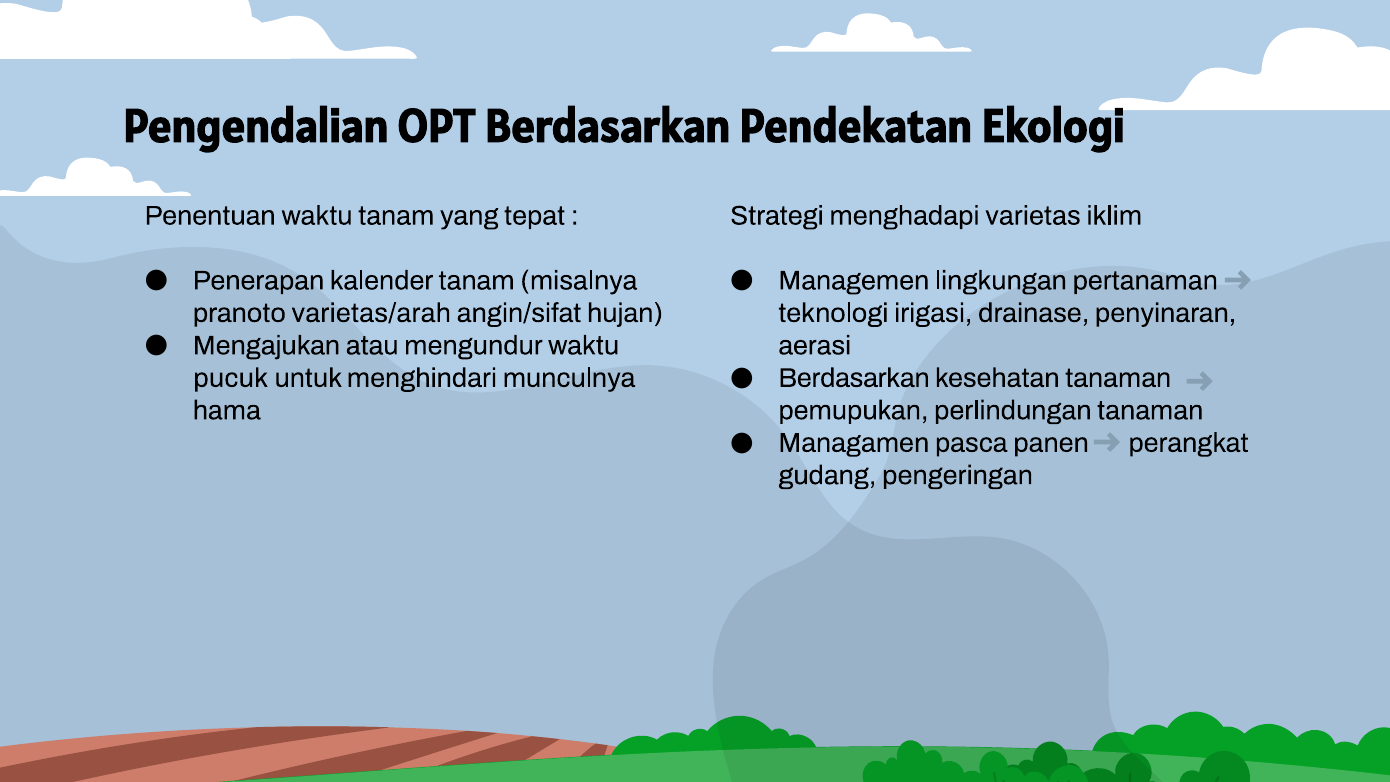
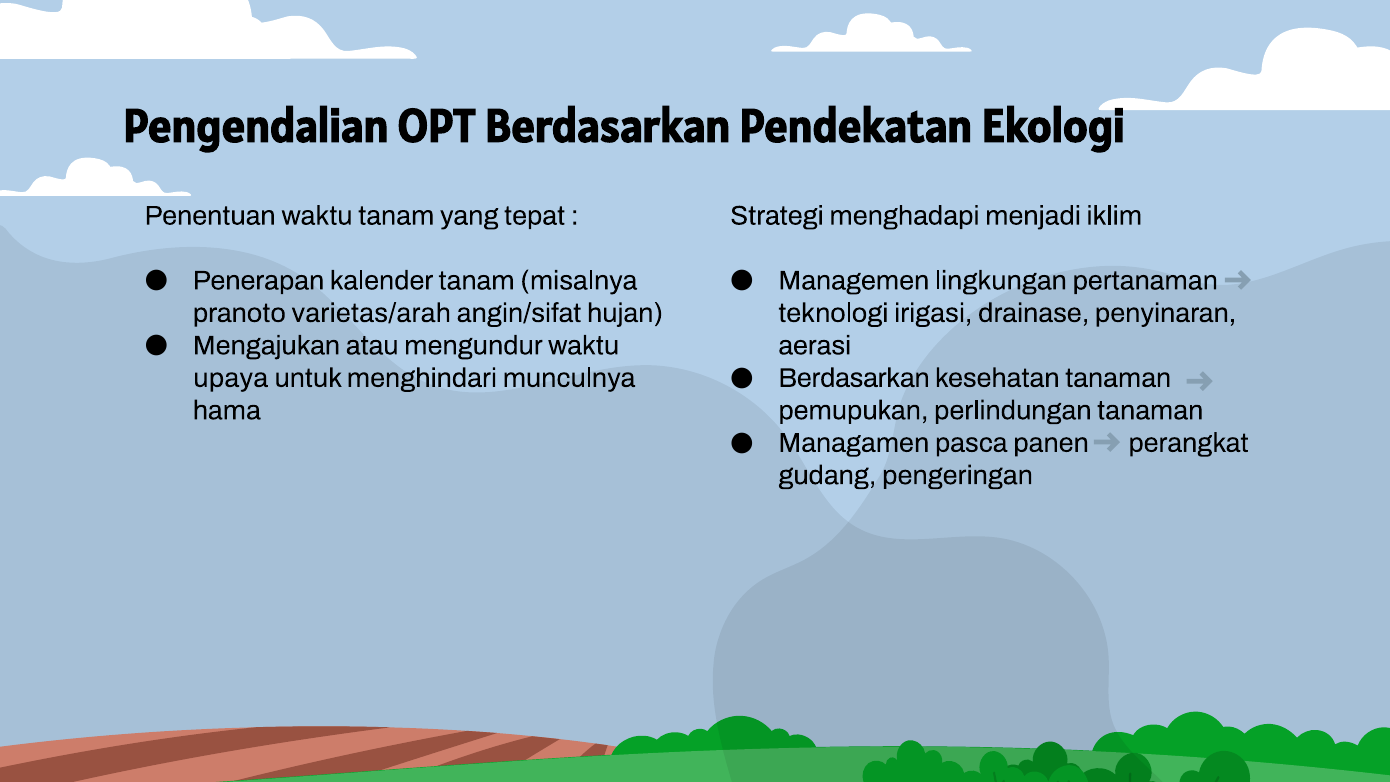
varietas: varietas -> menjadi
pucuk: pucuk -> upaya
